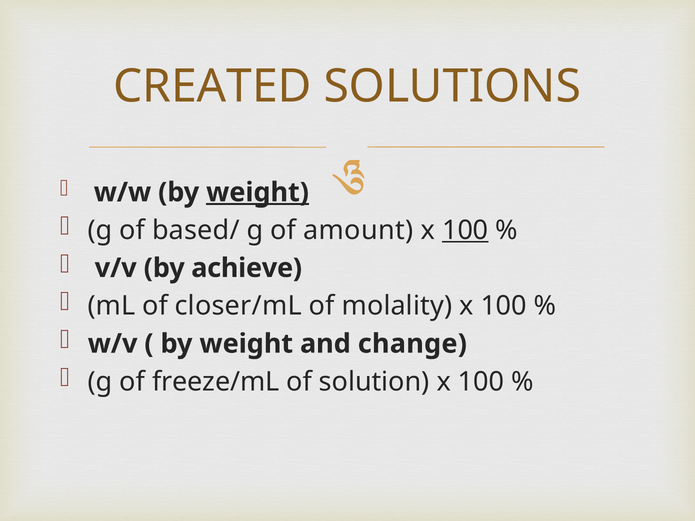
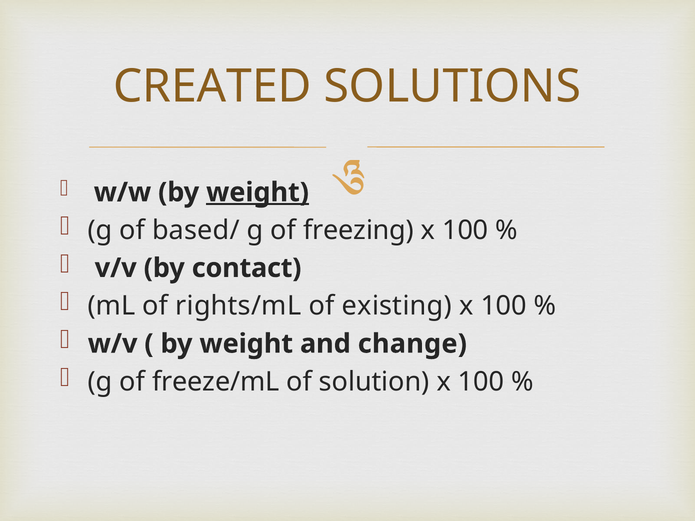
amount: amount -> freezing
100 at (465, 230) underline: present -> none
achieve: achieve -> contact
closer/mL: closer/mL -> rights/mL
molality: molality -> existing
